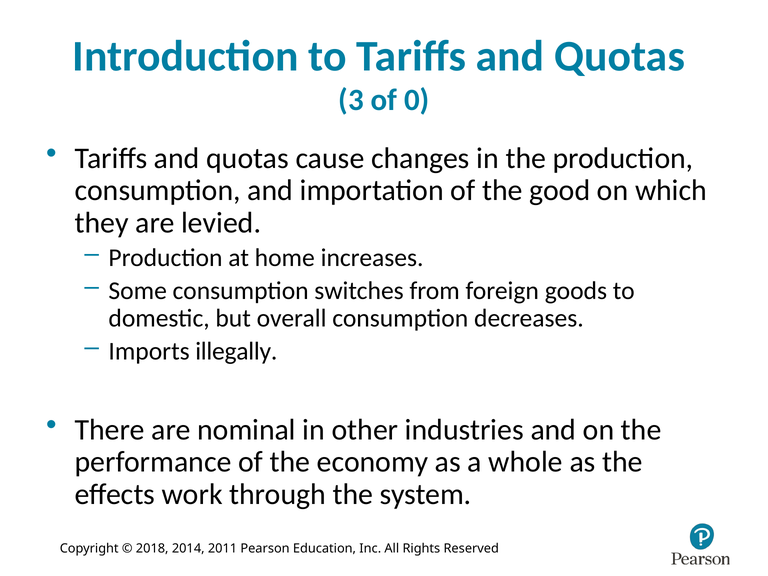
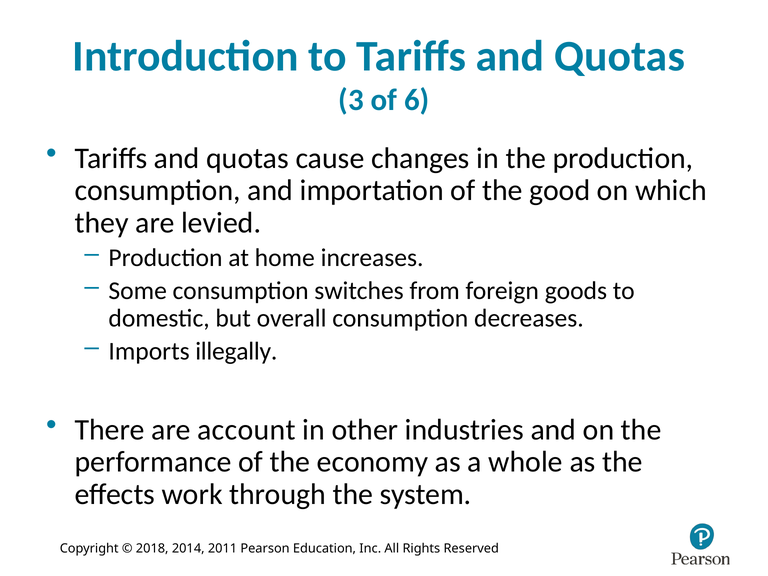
0: 0 -> 6
nominal: nominal -> account
